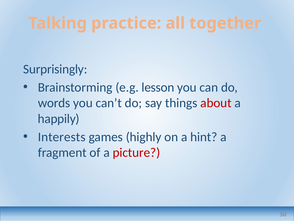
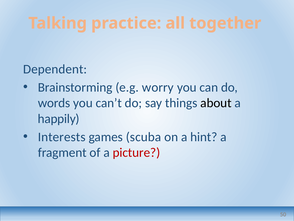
Surprisingly: Surprisingly -> Dependent
lesson: lesson -> worry
about colour: red -> black
highly: highly -> scuba
